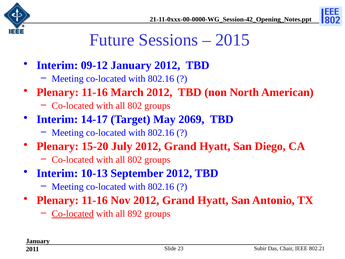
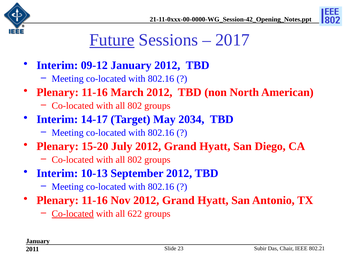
Future underline: none -> present
2015: 2015 -> 2017
2069: 2069 -> 2034
892: 892 -> 622
